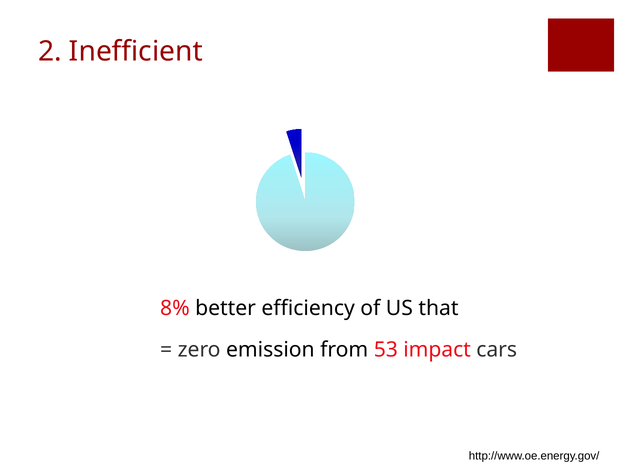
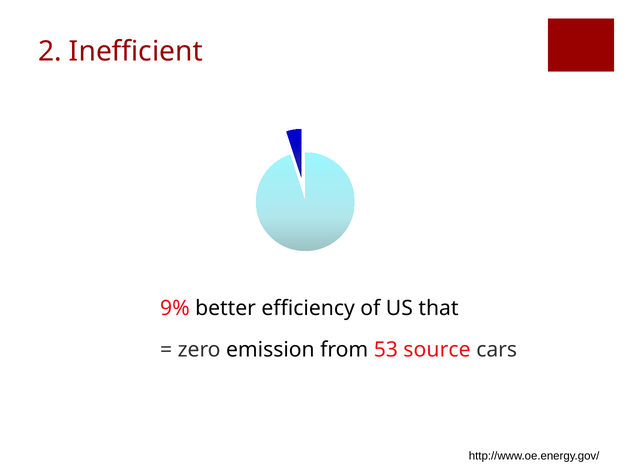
8%: 8% -> 9%
impact: impact -> source
